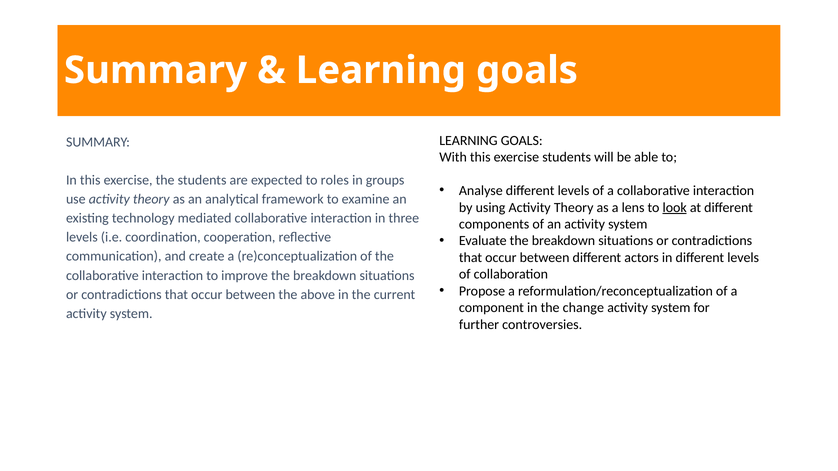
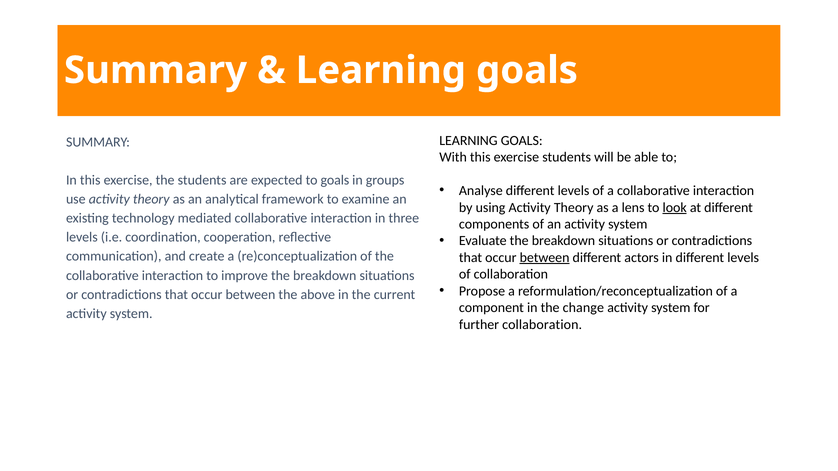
to roles: roles -> goals
between at (545, 258) underline: none -> present
further controversies: controversies -> collaboration
